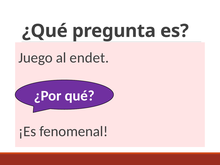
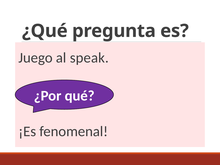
endet: endet -> speak
